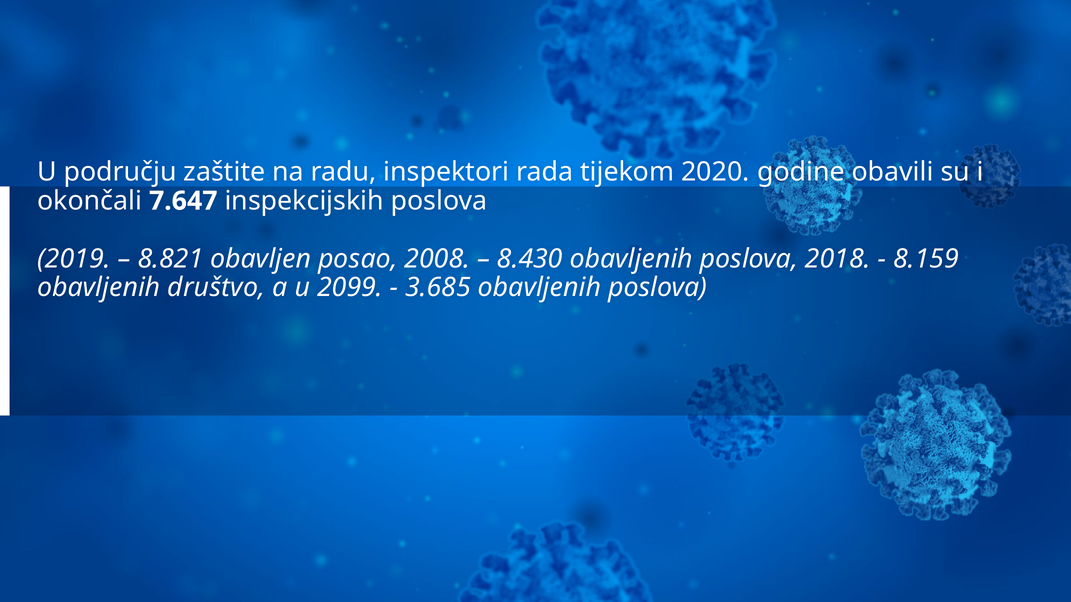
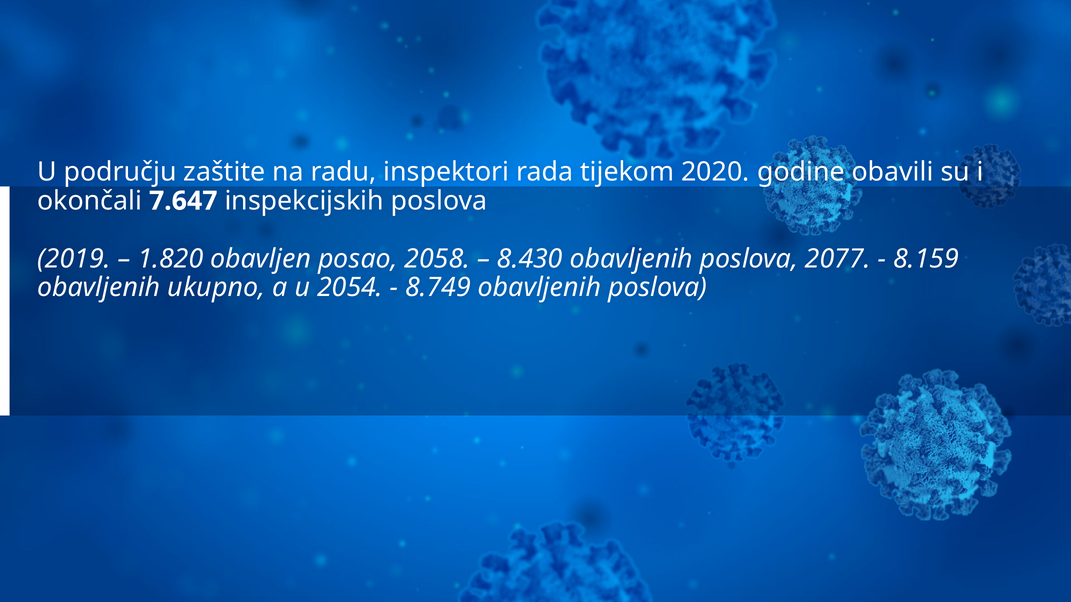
8.821: 8.821 -> 1.820
2008: 2008 -> 2058
2018: 2018 -> 2077
društvo: društvo -> ukupno
2099: 2099 -> 2054
3.685: 3.685 -> 8.749
